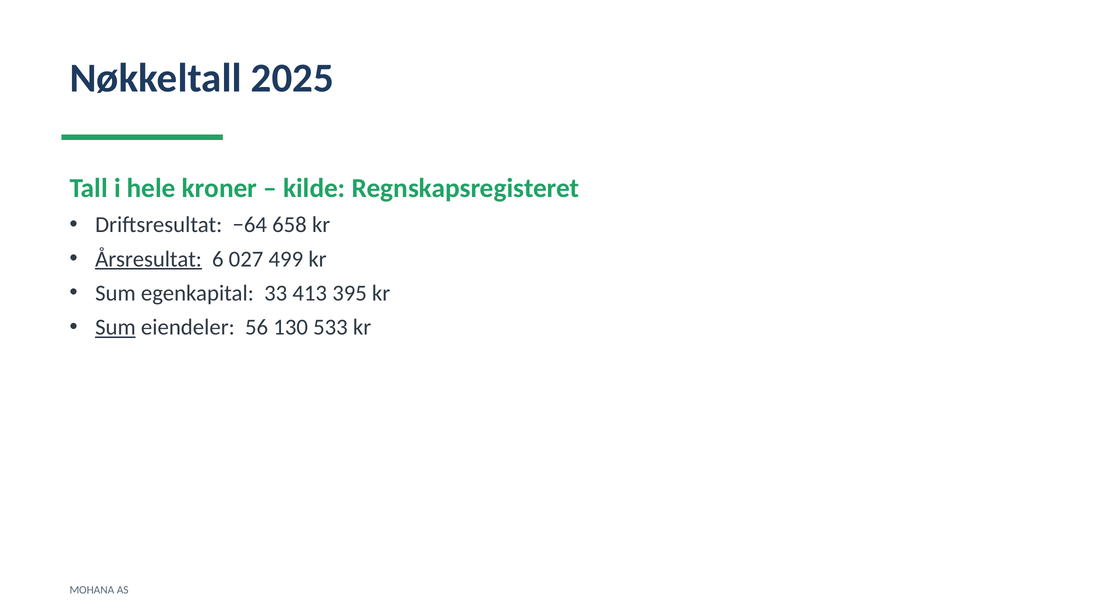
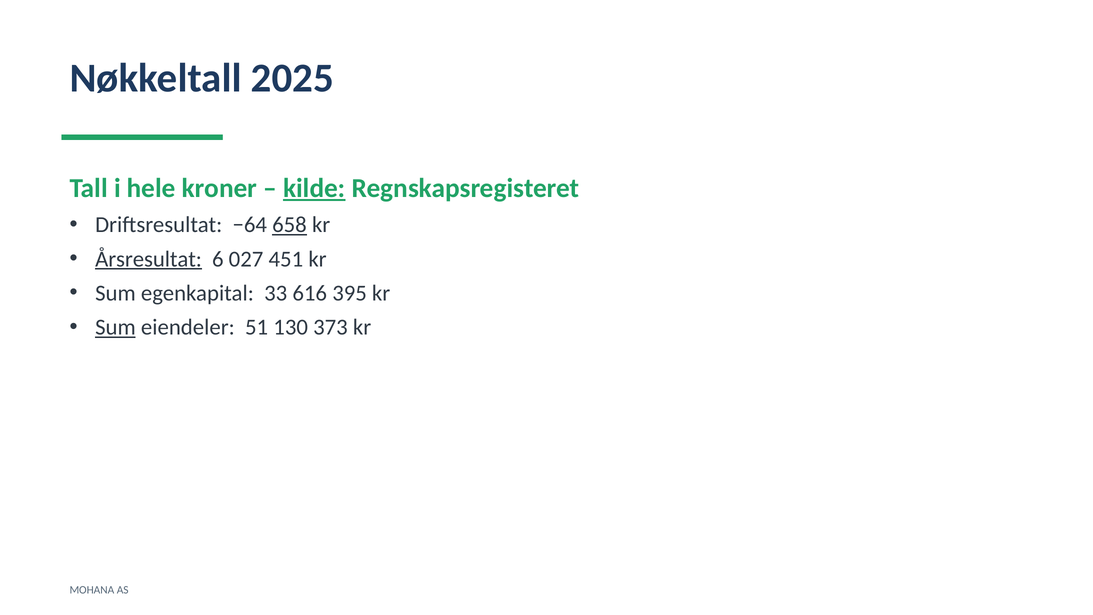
kilde underline: none -> present
658 underline: none -> present
499: 499 -> 451
413: 413 -> 616
56: 56 -> 51
533: 533 -> 373
